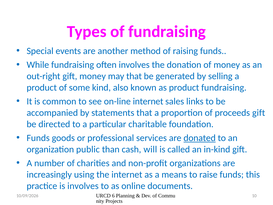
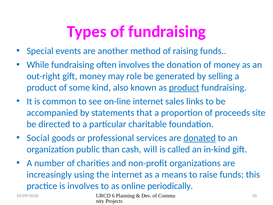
may that: that -> role
product at (184, 87) underline: none -> present
proceeds gift: gift -> site
Funds at (38, 138): Funds -> Social
documents: documents -> periodically
